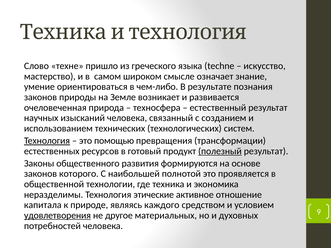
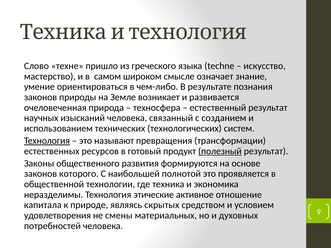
помощью: помощью -> называют
каждого: каждого -> скрытых
удовлетворения underline: present -> none
другое: другое -> смены
